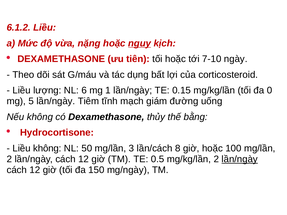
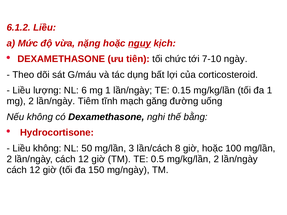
tối hoặc: hoặc -> chức
đa 0: 0 -> 1
mg 5: 5 -> 2
giám: giám -> găng
thủy: thủy -> nghi
lần/ngày at (240, 159) underline: present -> none
